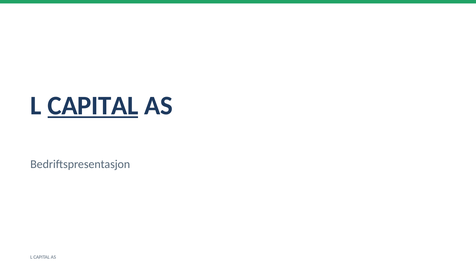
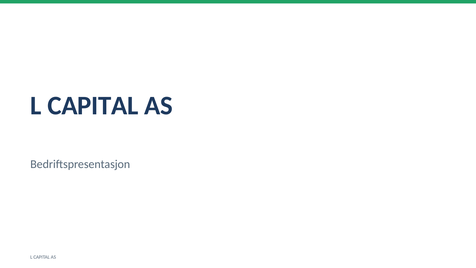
CAPITAL at (93, 106) underline: present -> none
